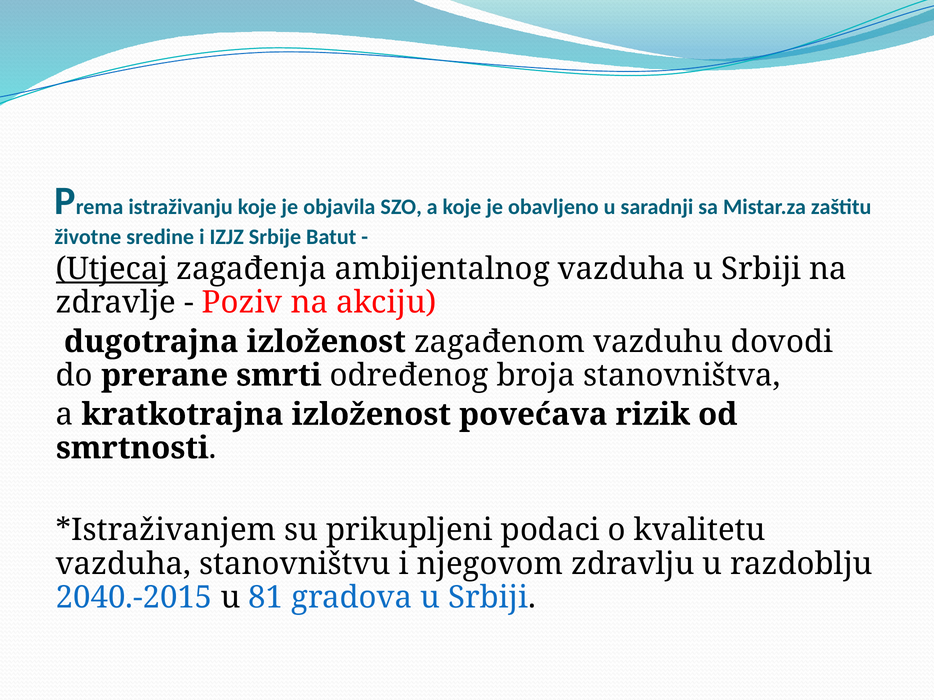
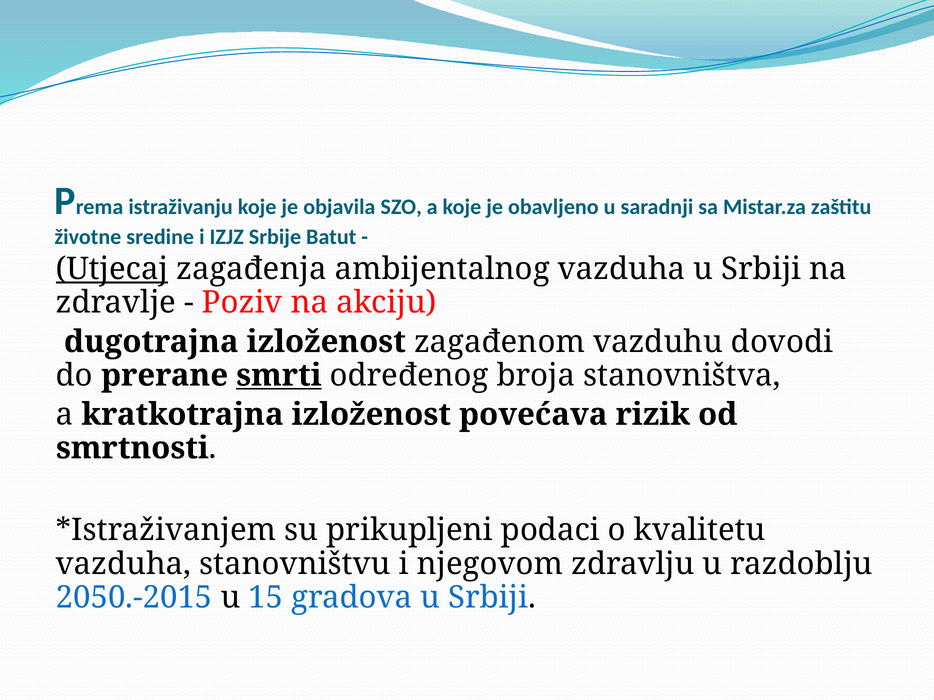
smrti underline: none -> present
2040.-2015: 2040.-2015 -> 2050.-2015
81: 81 -> 15
